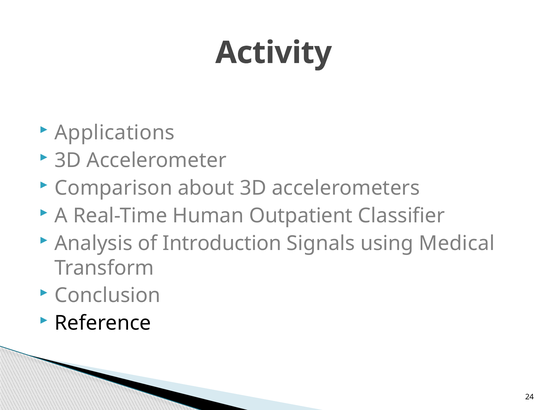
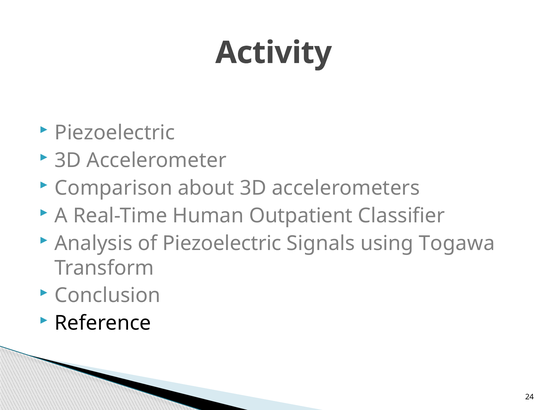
Applications at (115, 133): Applications -> Piezoelectric
of Introduction: Introduction -> Piezoelectric
Medical: Medical -> Togawa
